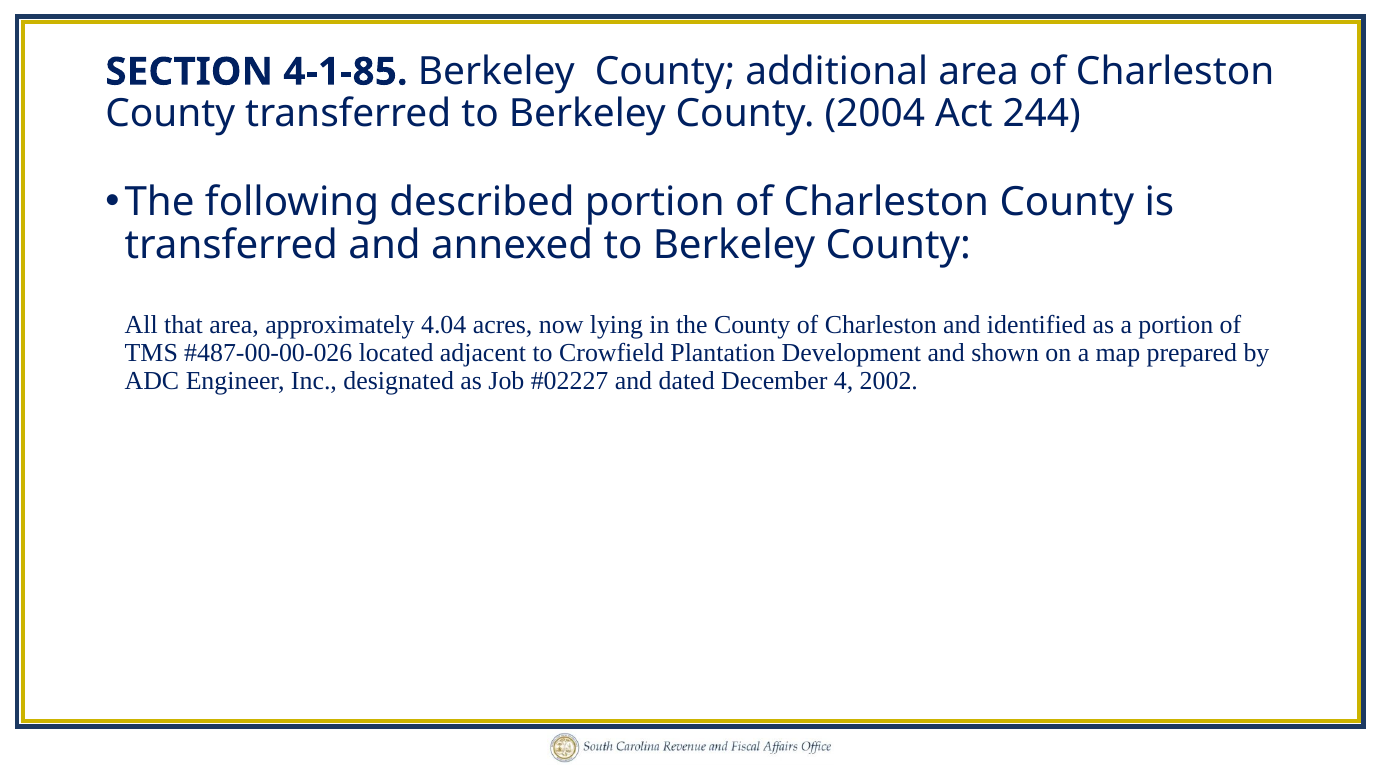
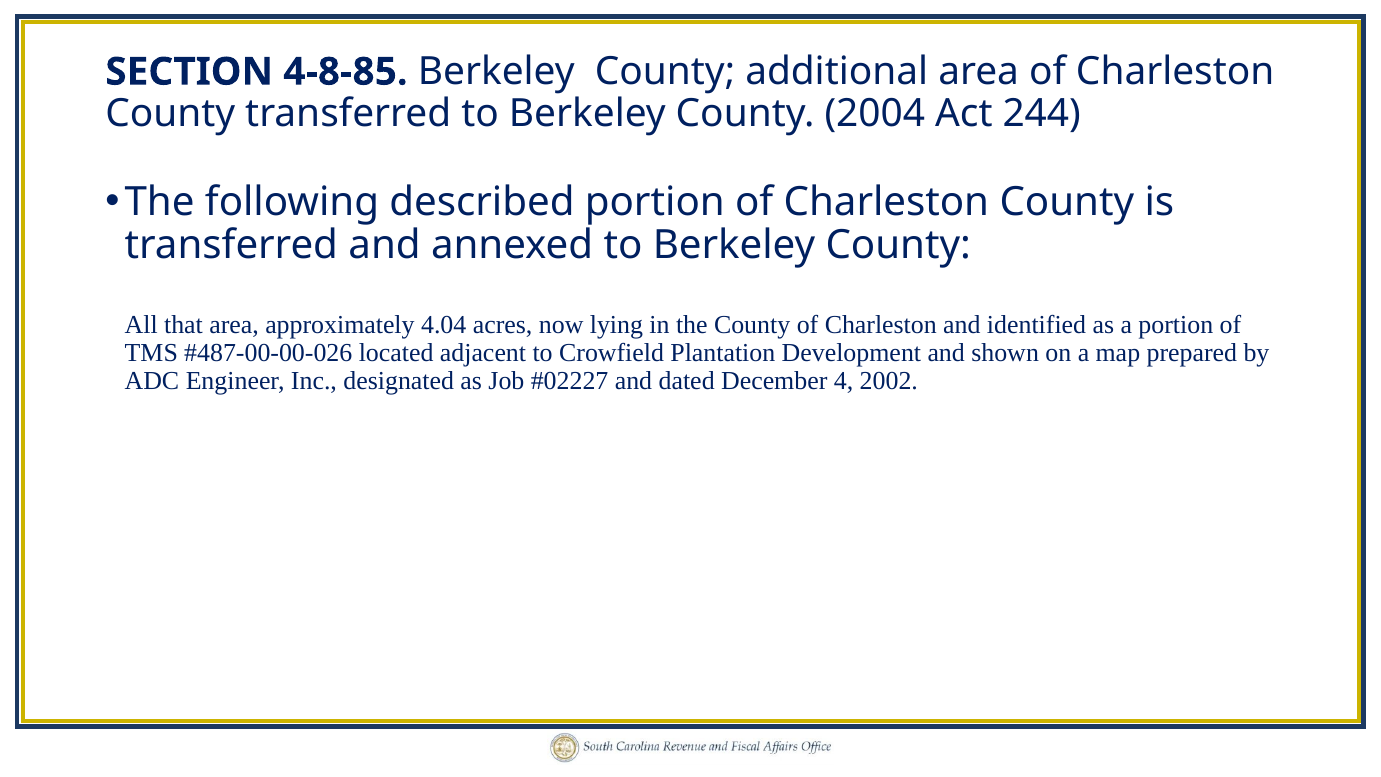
4-1-85: 4-1-85 -> 4-8-85
